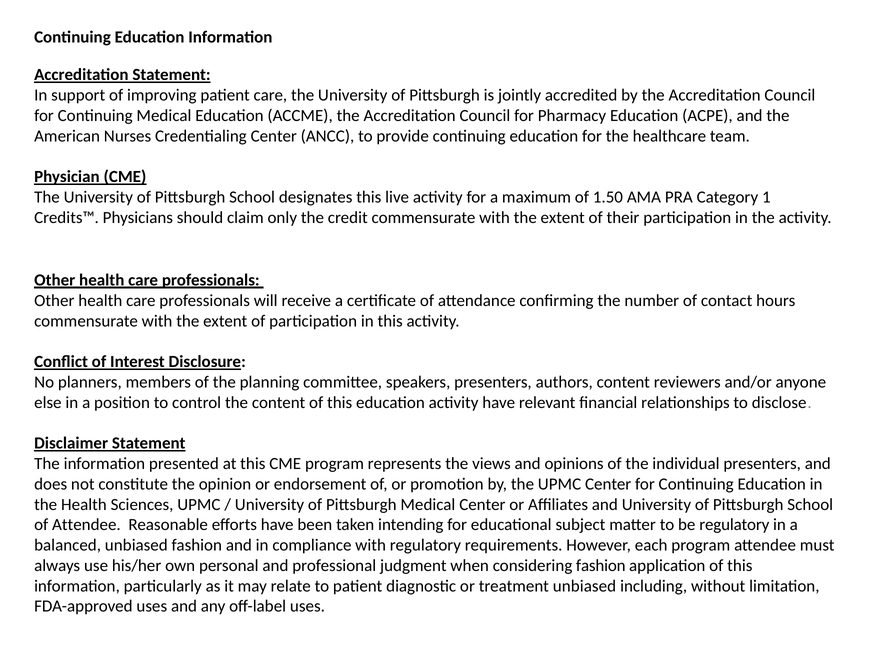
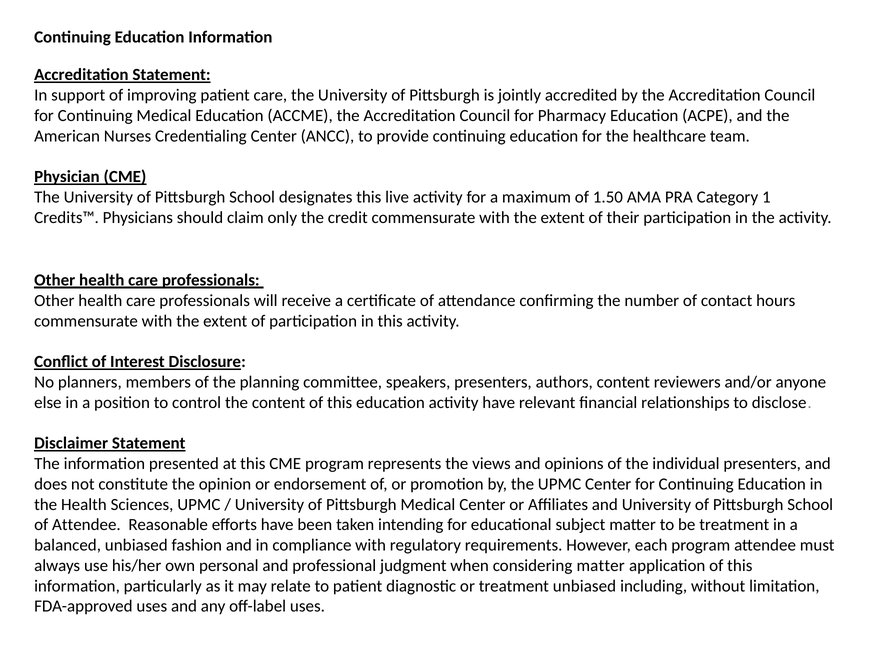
be regulatory: regulatory -> treatment
considering fashion: fashion -> matter
